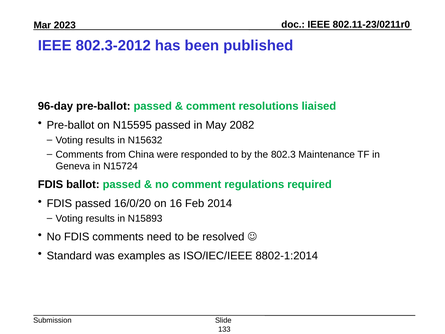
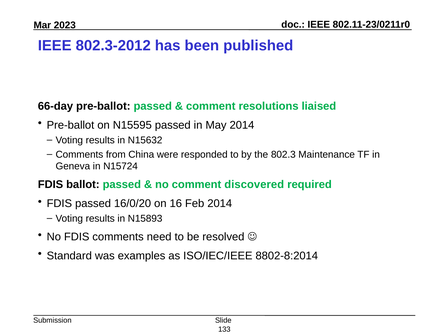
96-day: 96-day -> 66-day
May 2082: 2082 -> 2014
regulations: regulations -> discovered
8802-1:2014: 8802-1:2014 -> 8802-8:2014
